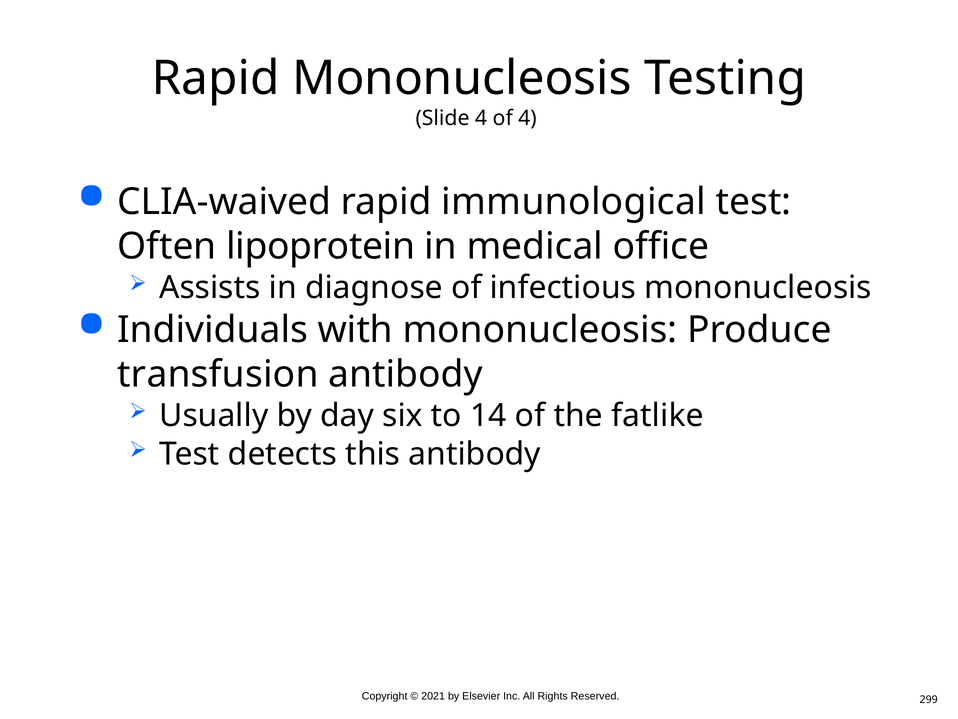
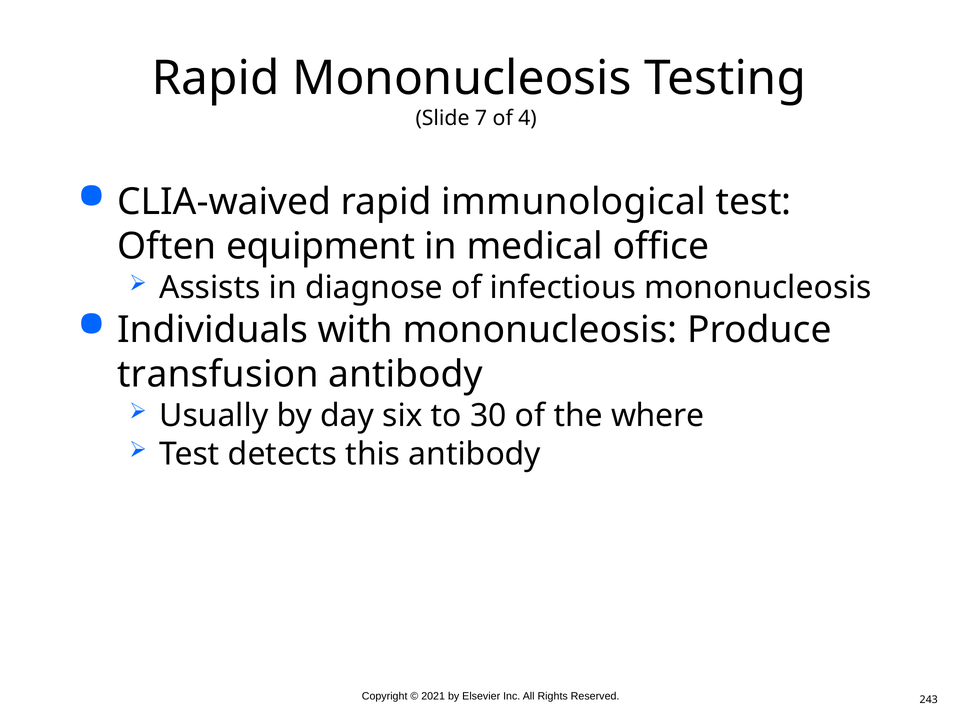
Slide 4: 4 -> 7
lipoprotein: lipoprotein -> equipment
14: 14 -> 30
fatlike: fatlike -> where
299: 299 -> 243
